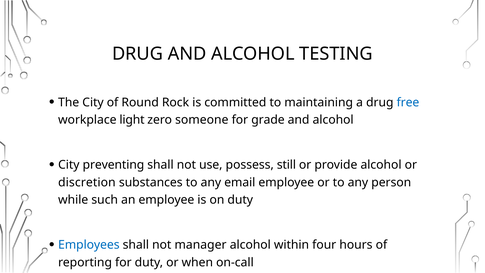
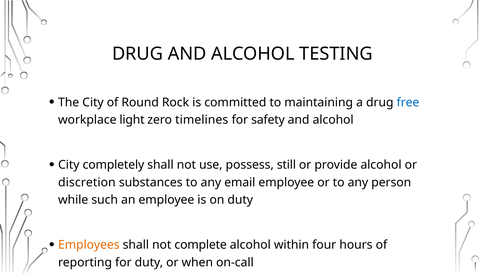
someone: someone -> timelines
grade: grade -> safety
preventing: preventing -> completely
Employees colour: blue -> orange
manager: manager -> complete
